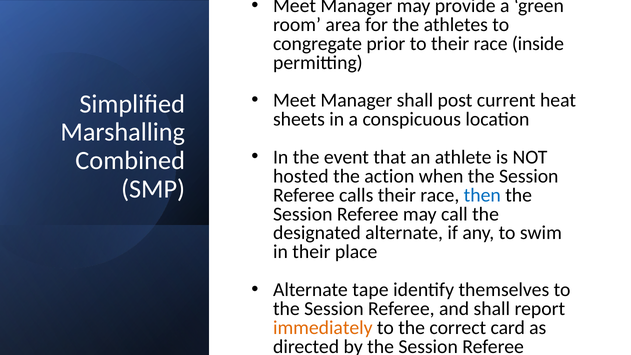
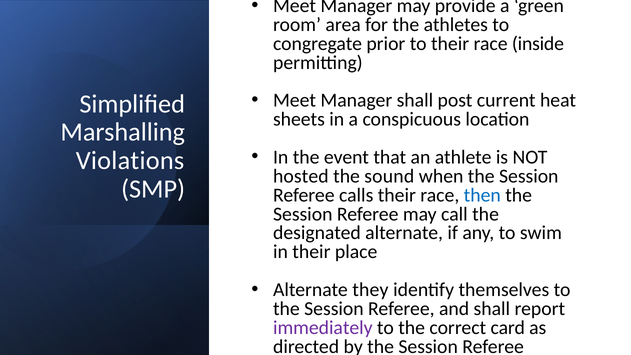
Combined: Combined -> Violations
action: action -> sound
tape: tape -> they
immediately colour: orange -> purple
